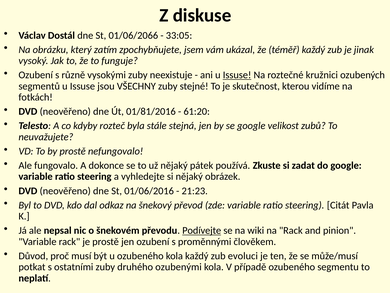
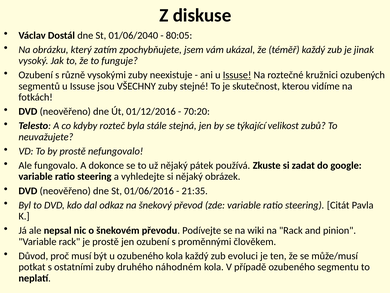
01/06/2066: 01/06/2066 -> 01/06/2040
33:05: 33:05 -> 80:05
01/81/2016: 01/81/2016 -> 01/12/2016
61:20: 61:20 -> 70:20
se google: google -> týkající
21:23: 21:23 -> 21:35
Podívejte underline: present -> none
ozubenými: ozubenými -> náhodném
